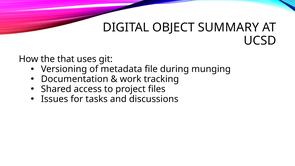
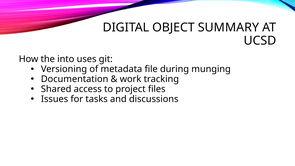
that: that -> into
